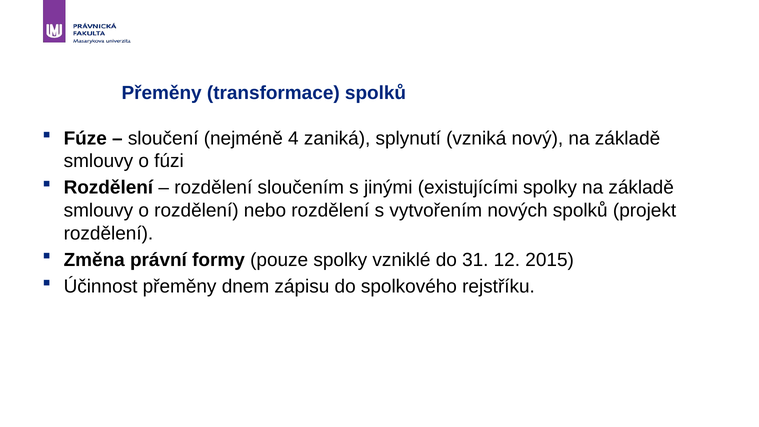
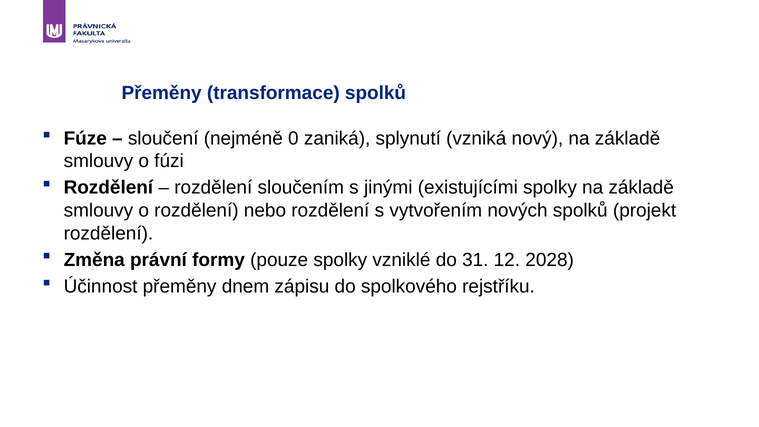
4: 4 -> 0
2015: 2015 -> 2028
